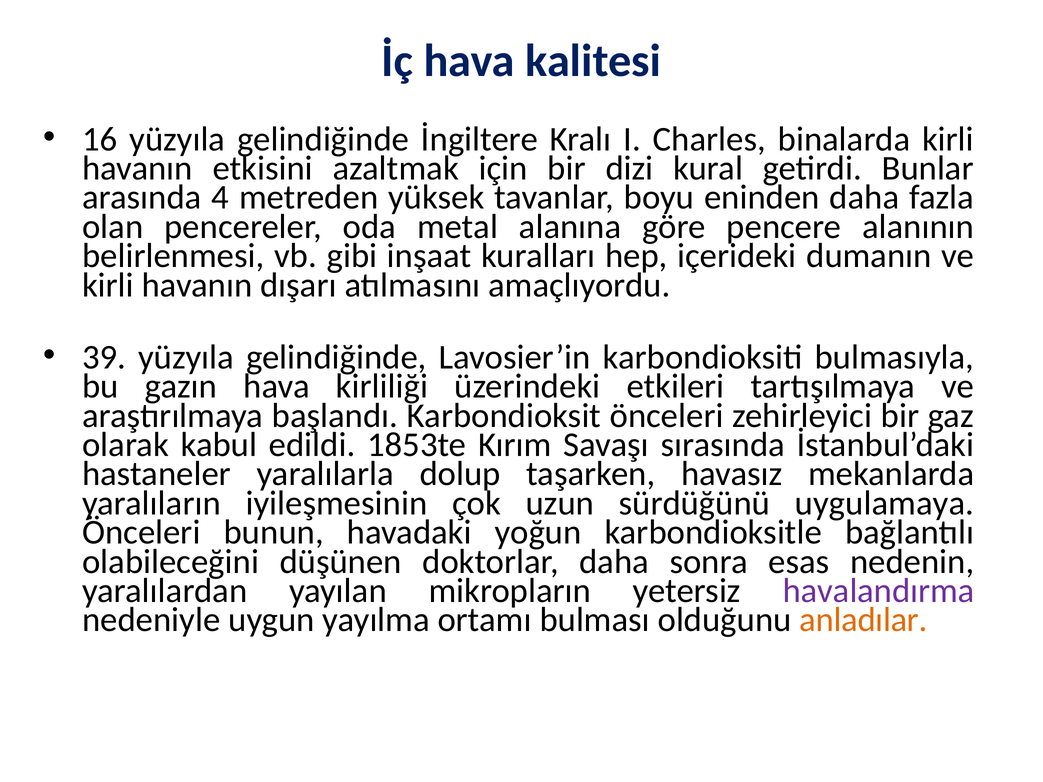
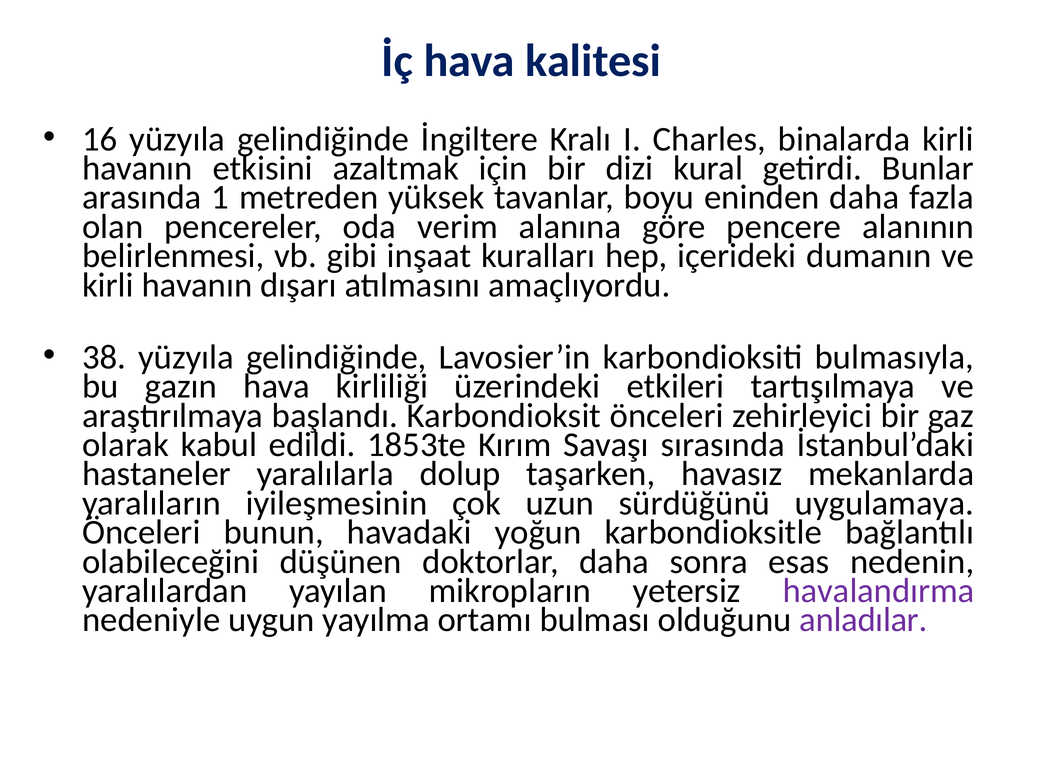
4: 4 -> 1
metal: metal -> verim
39: 39 -> 38
anladılar colour: orange -> purple
